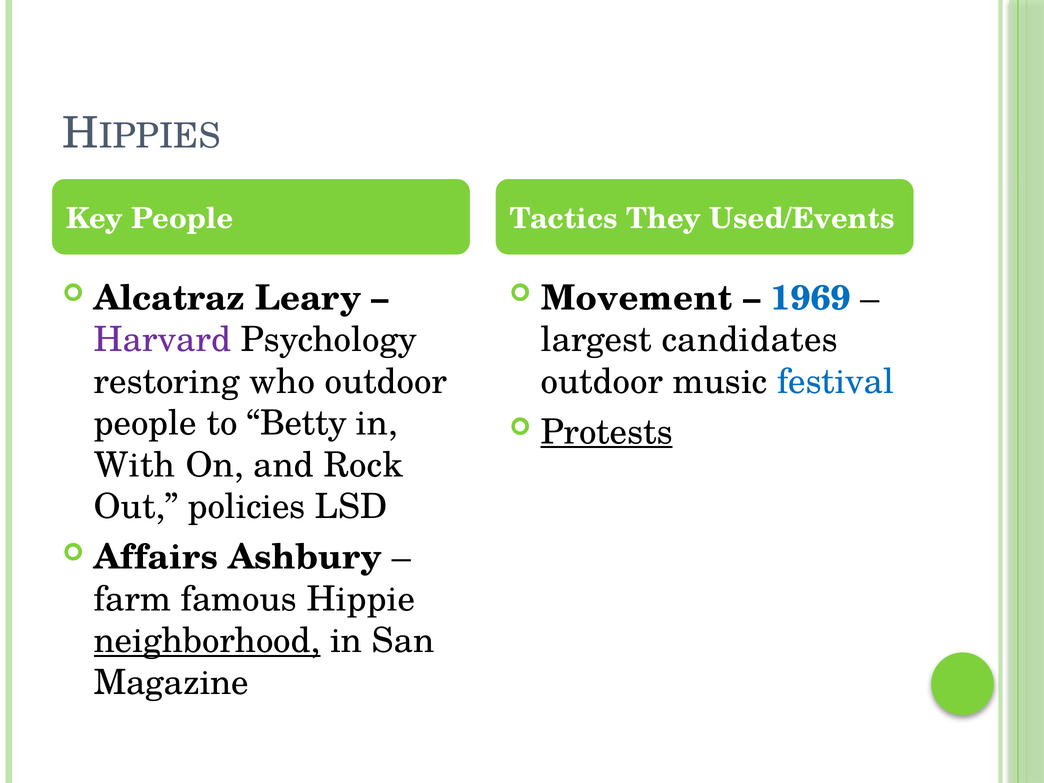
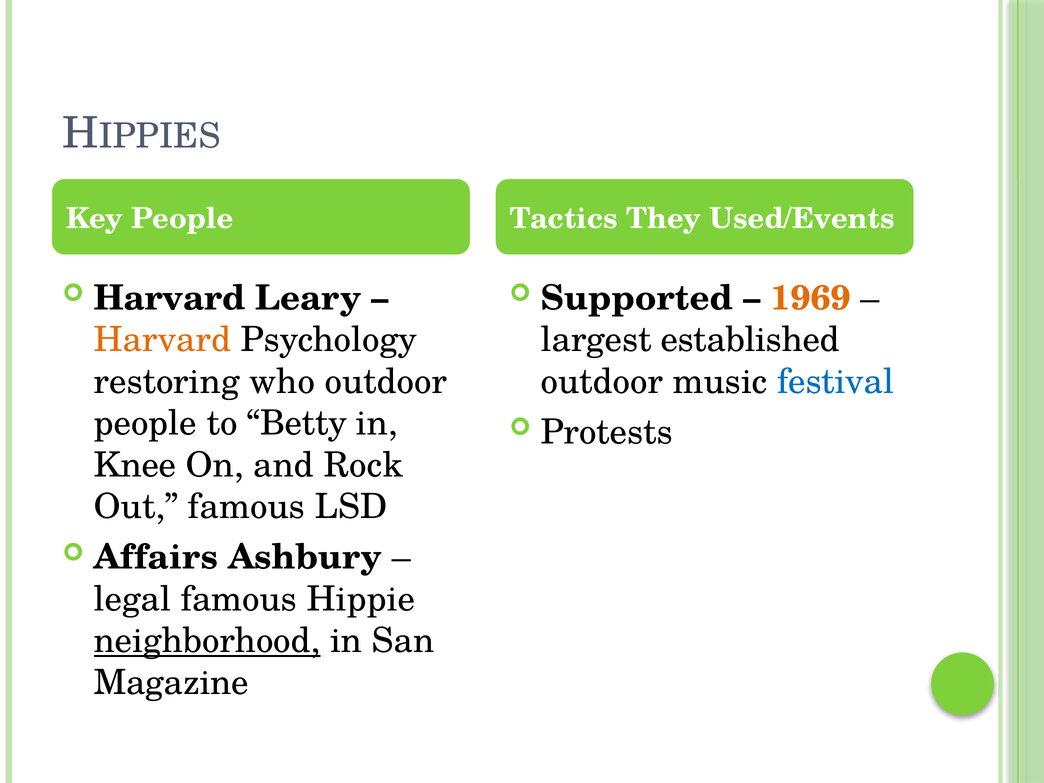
Alcatraz at (169, 298): Alcatraz -> Harvard
Movement: Movement -> Supported
1969 colour: blue -> orange
Harvard at (162, 340) colour: purple -> orange
candidates: candidates -> established
Protests underline: present -> none
With: With -> Knee
Out policies: policies -> famous
farm: farm -> legal
